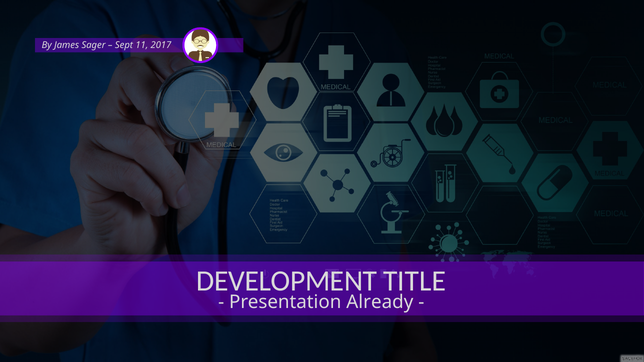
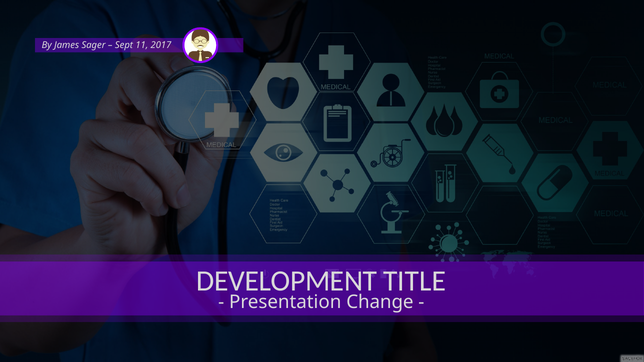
Already: Already -> Change
